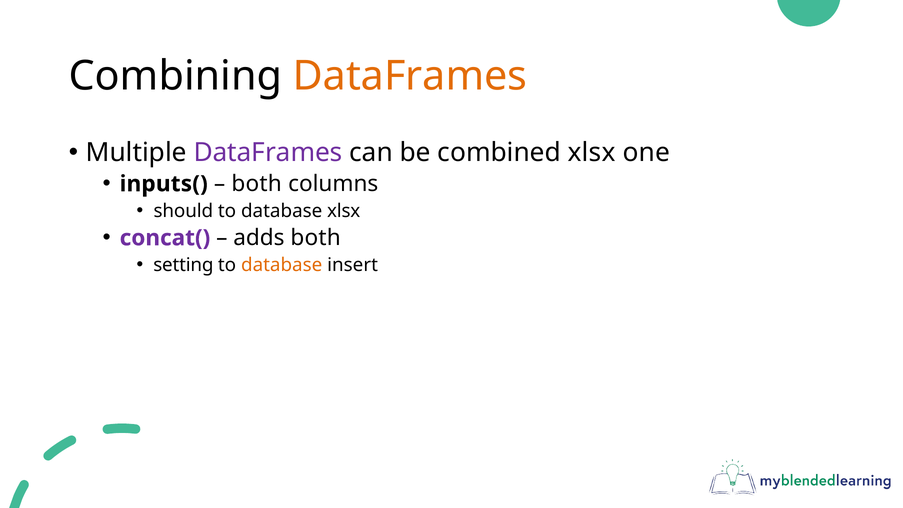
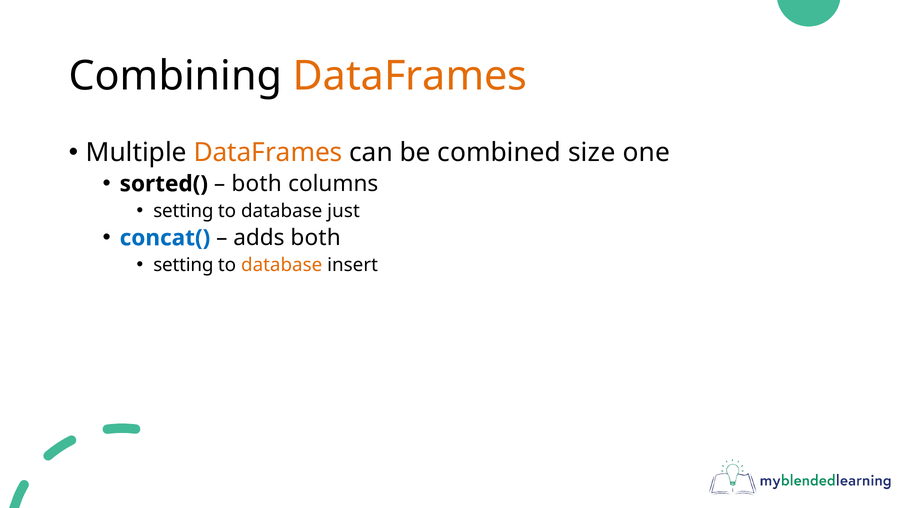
DataFrames at (268, 153) colour: purple -> orange
combined xlsx: xlsx -> size
inputs(: inputs( -> sorted(
should at (183, 211): should -> setting
database xlsx: xlsx -> just
concat( colour: purple -> blue
